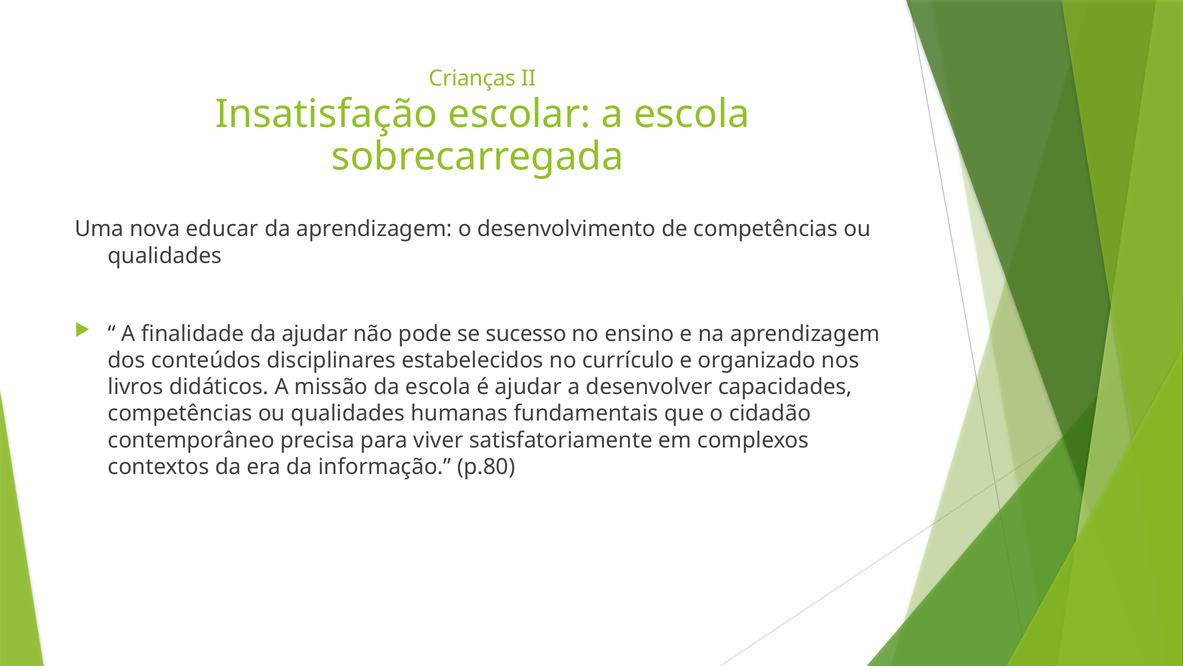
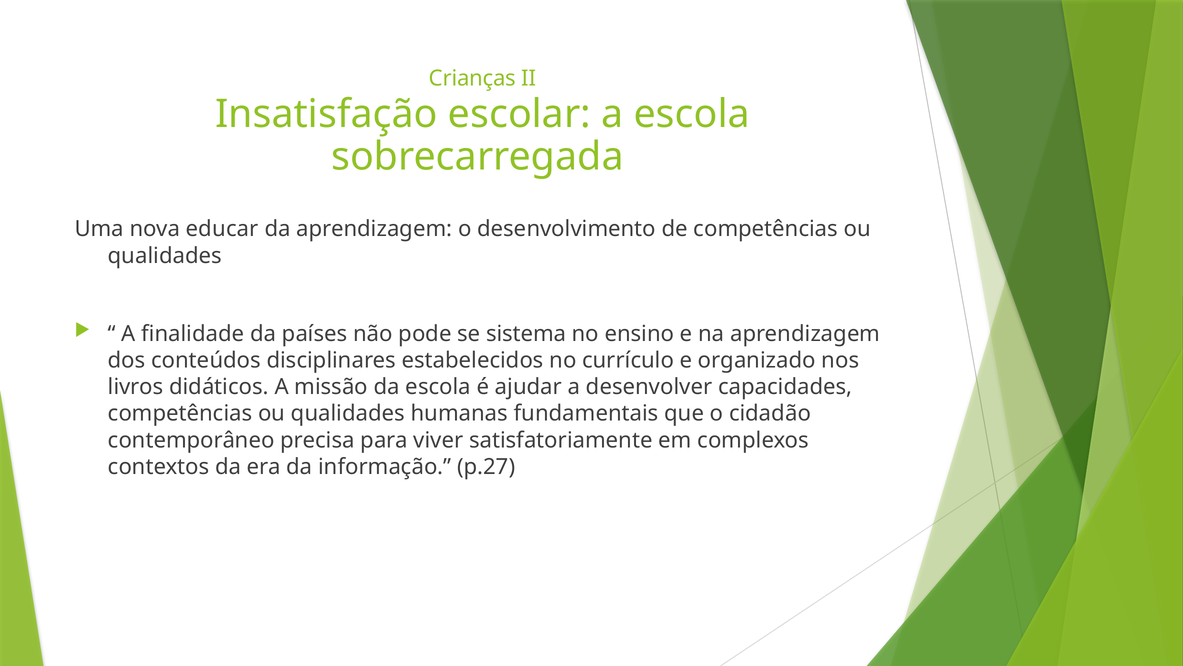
da ajudar: ajudar -> países
sucesso: sucesso -> sistema
p.80: p.80 -> p.27
